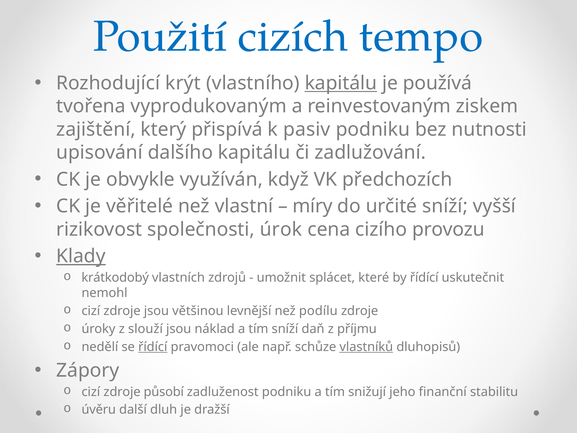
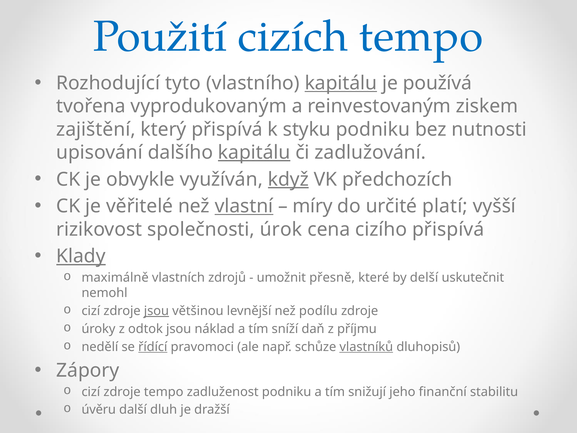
krýt: krýt -> tyto
pasiv: pasiv -> styku
kapitálu at (254, 152) underline: none -> present
když underline: none -> present
vlastní underline: none -> present
určité sníží: sníží -> platí
cizího provozu: provozu -> přispívá
krátkodobý: krátkodobý -> maximálně
splácet: splácet -> přesně
by řídící: řídící -> delší
jsou at (156, 311) underline: none -> present
slouží: slouží -> odtok
zdroje působí: působí -> tempo
